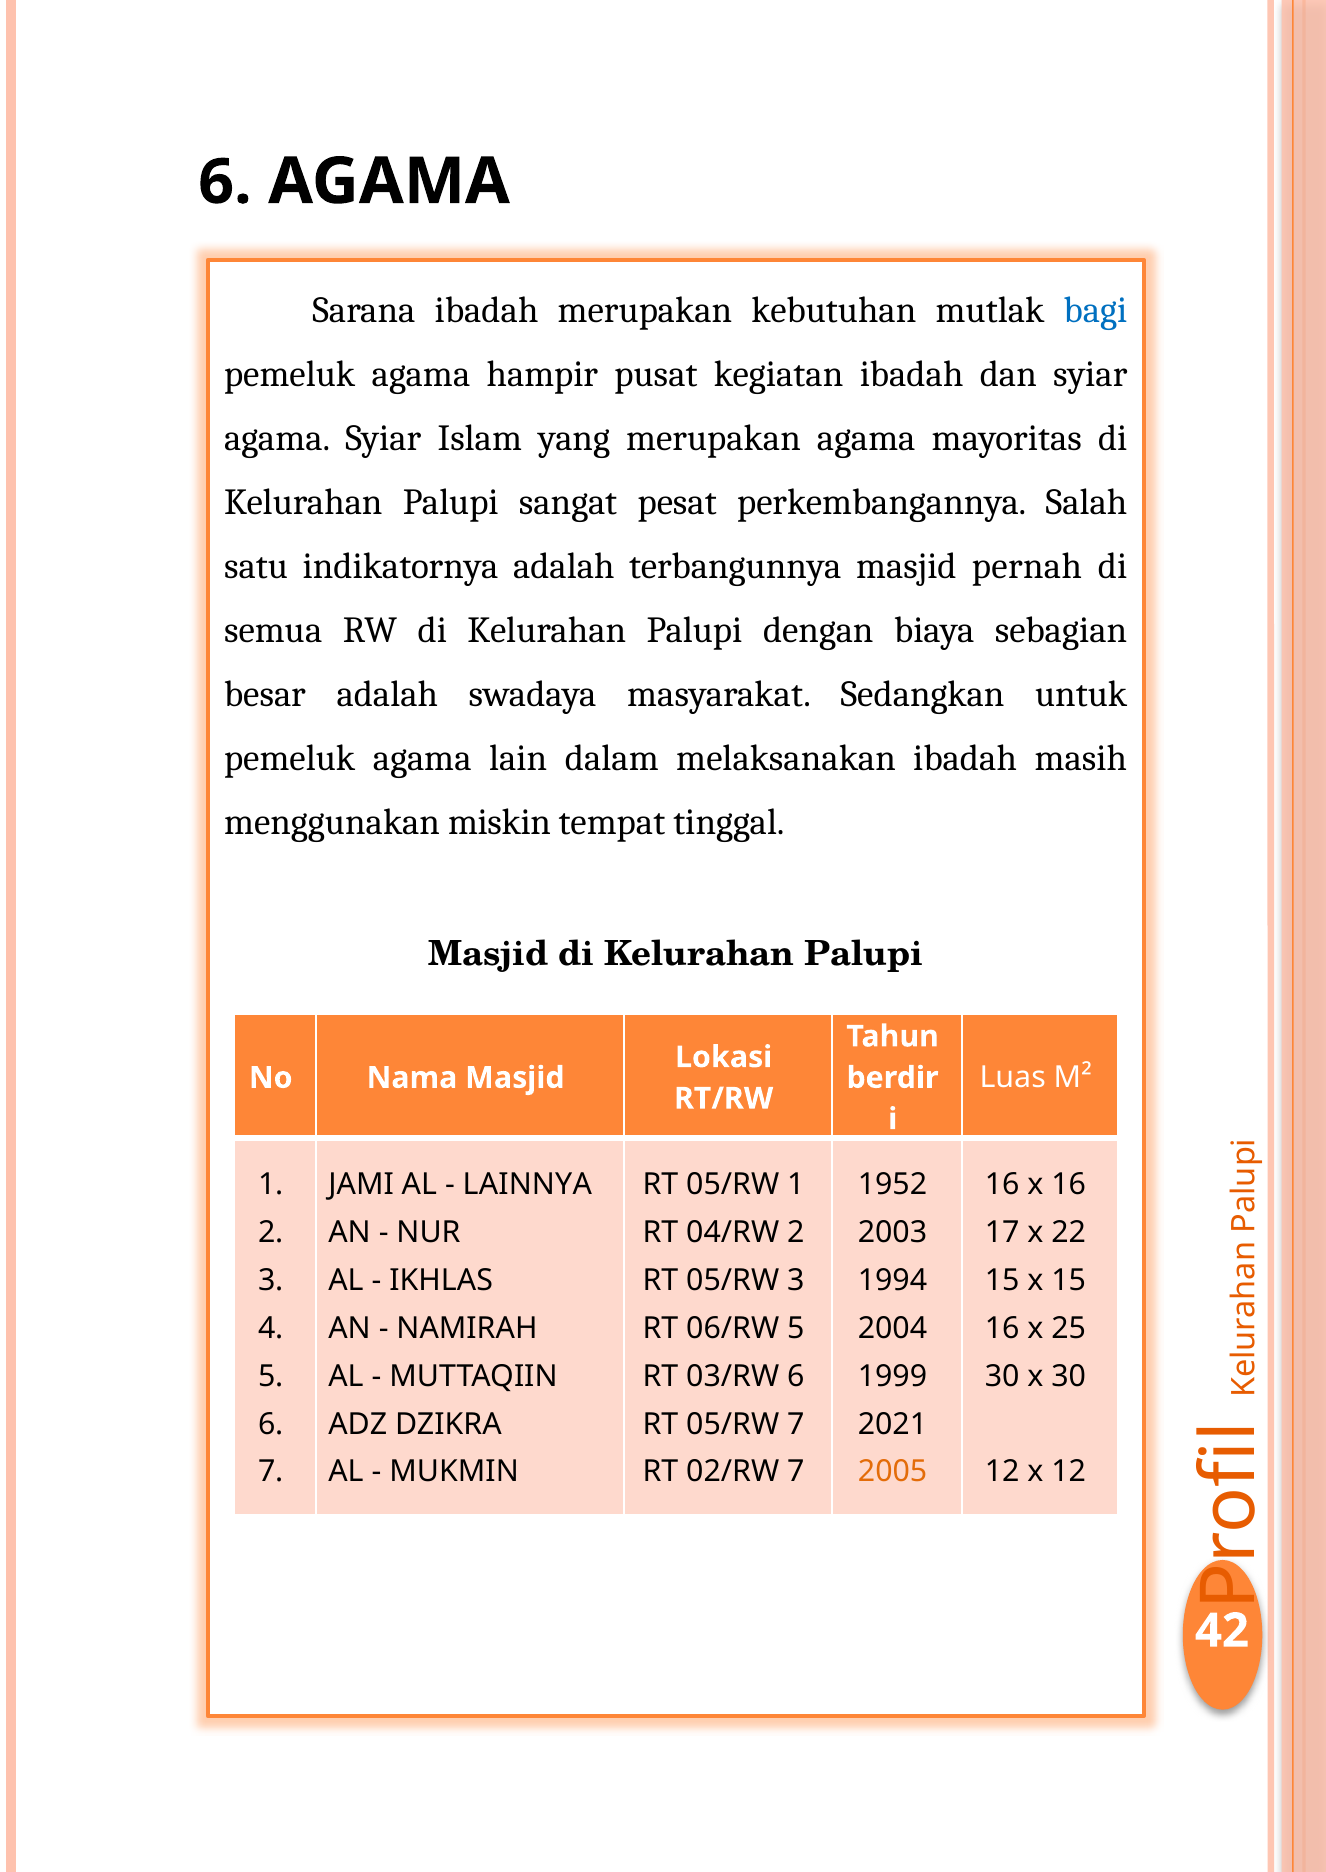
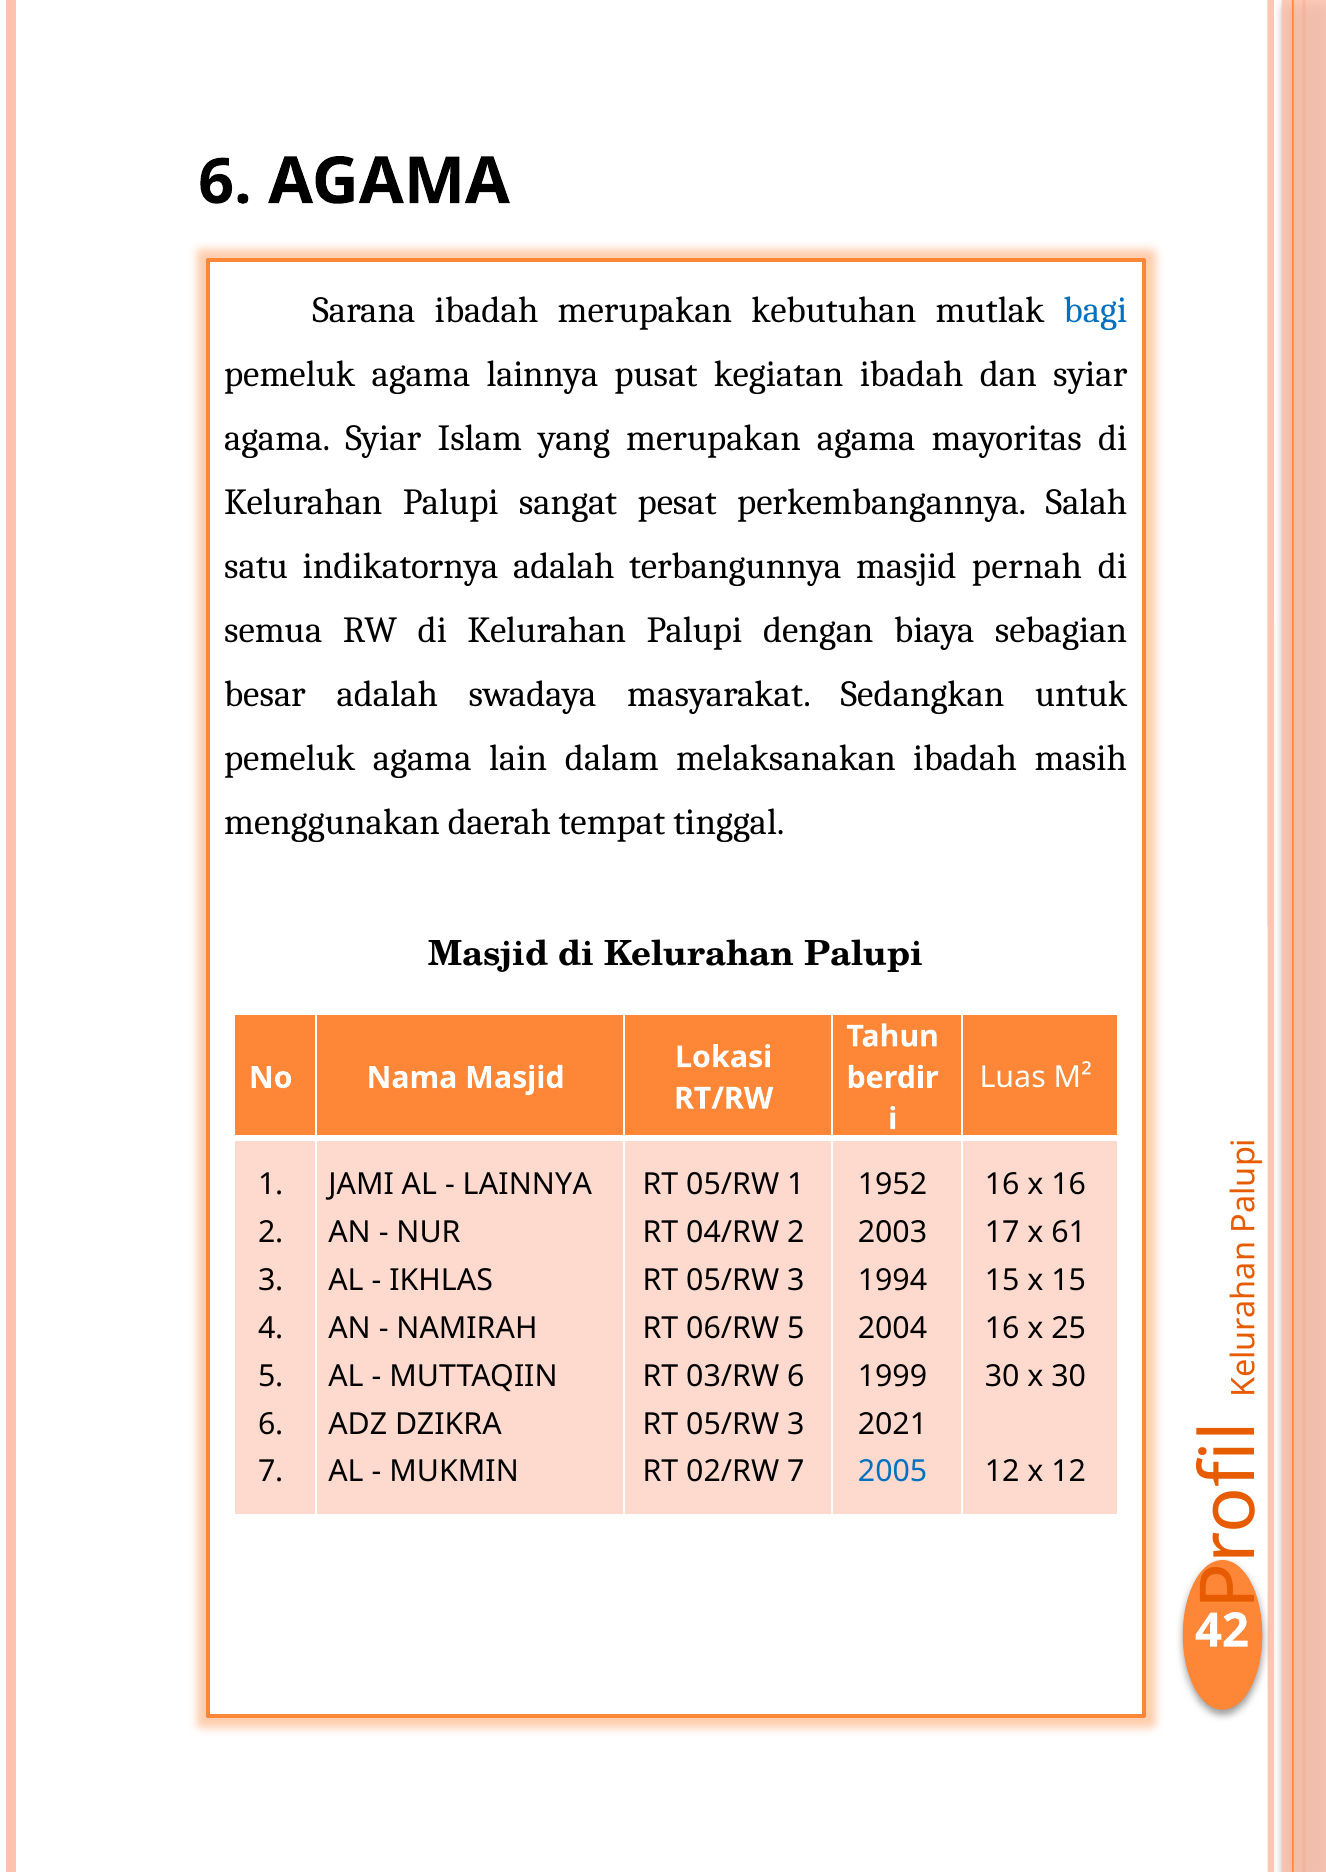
agama hampir: hampir -> lainnya
miskin: miskin -> daerah
22: 22 -> 61
7 at (796, 1424): 7 -> 3
2005 colour: orange -> blue
